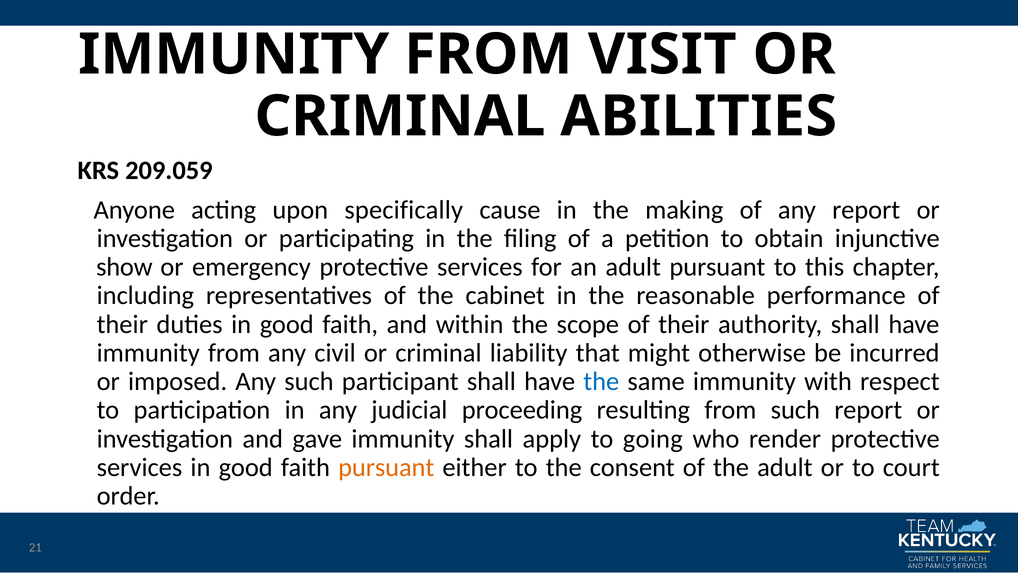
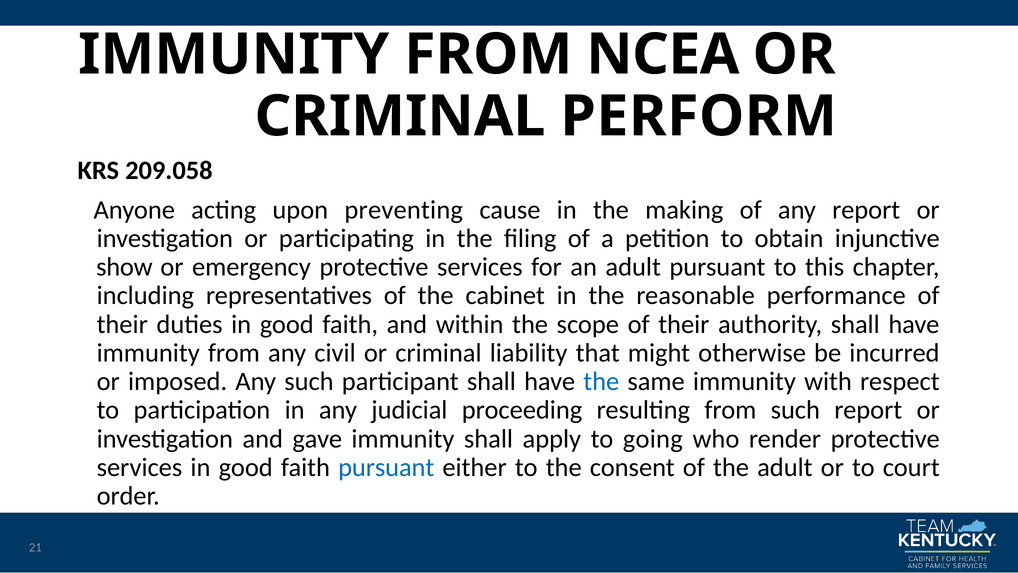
VISIT: VISIT -> NCEA
ABILITIES: ABILITIES -> PERFORM
209.059: 209.059 -> 209.058
specifically: specifically -> preventing
pursuant at (386, 467) colour: orange -> blue
